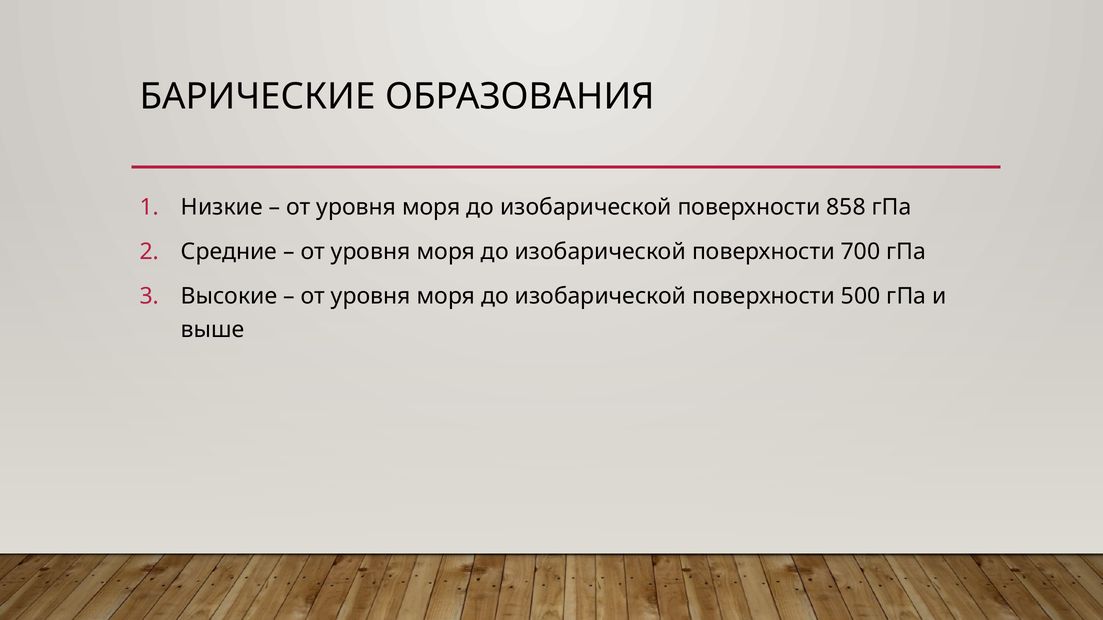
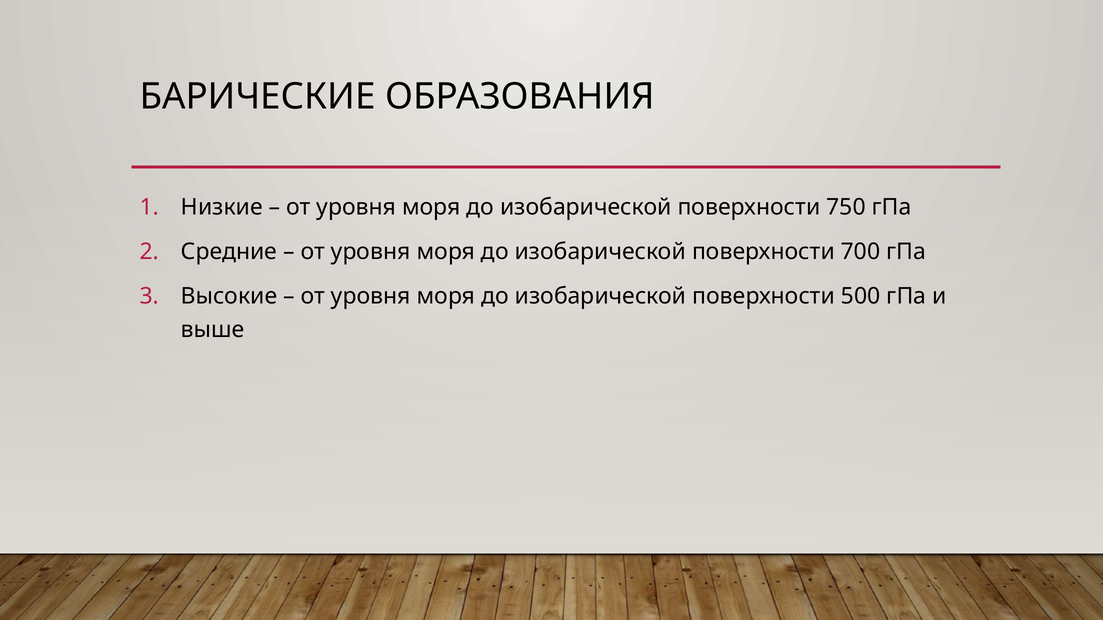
858: 858 -> 750
